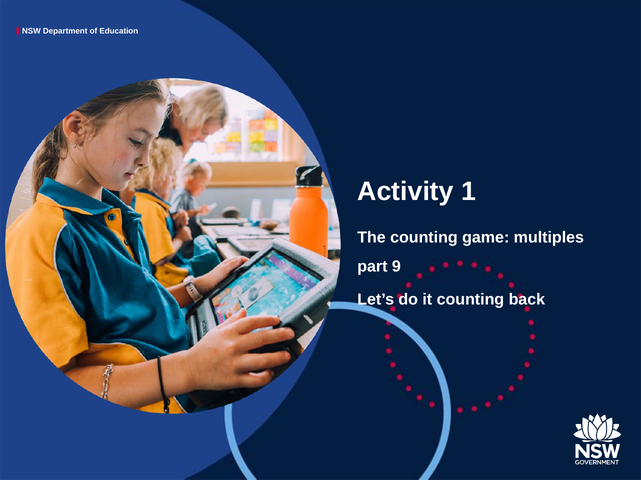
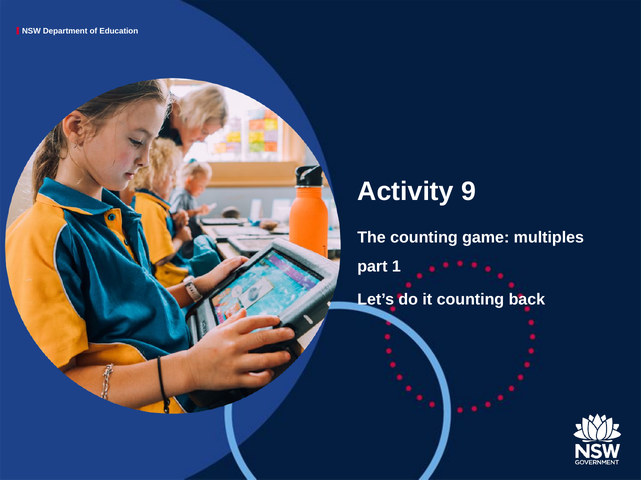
1: 1 -> 9
9: 9 -> 1
